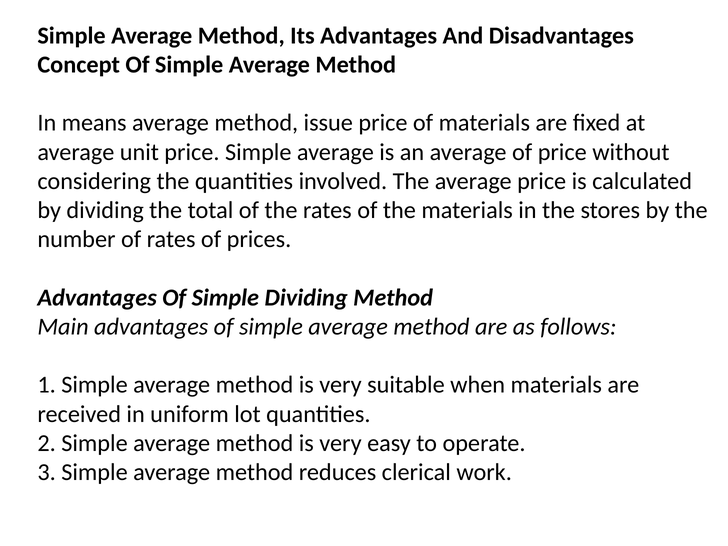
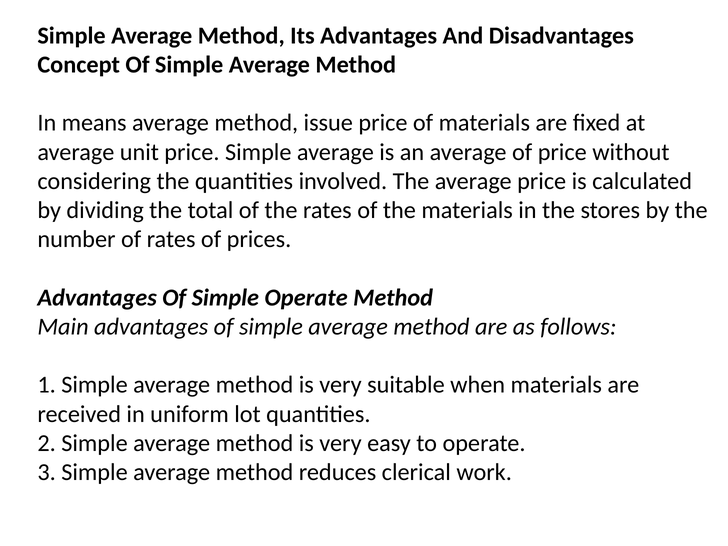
Simple Dividing: Dividing -> Operate
